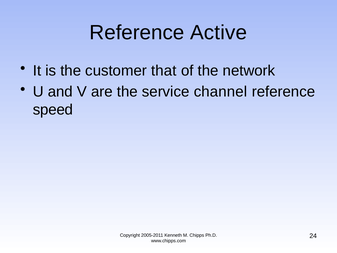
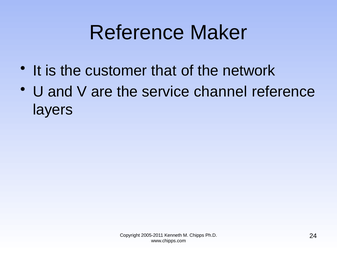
Active: Active -> Maker
speed: speed -> layers
